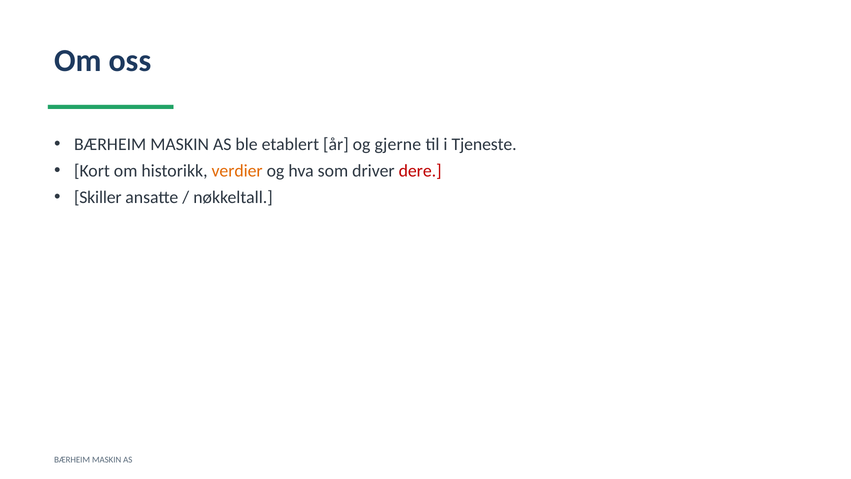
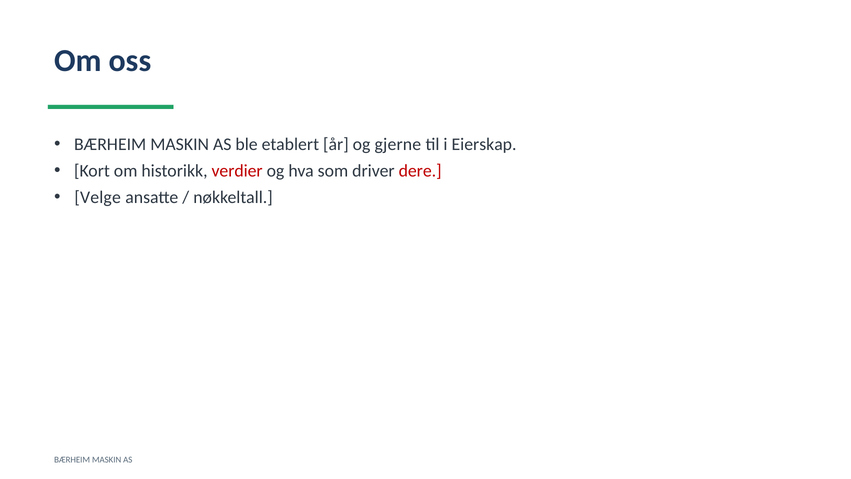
Tjeneste: Tjeneste -> Eierskap
verdier colour: orange -> red
Skiller: Skiller -> Velge
